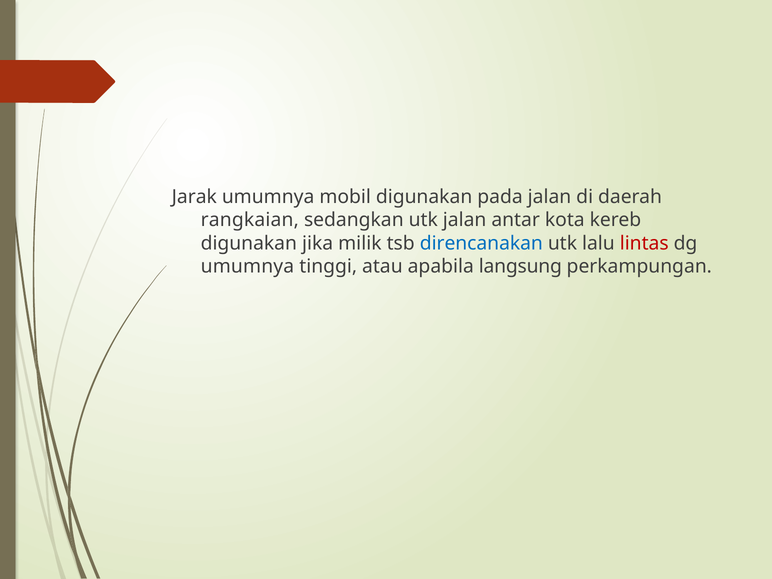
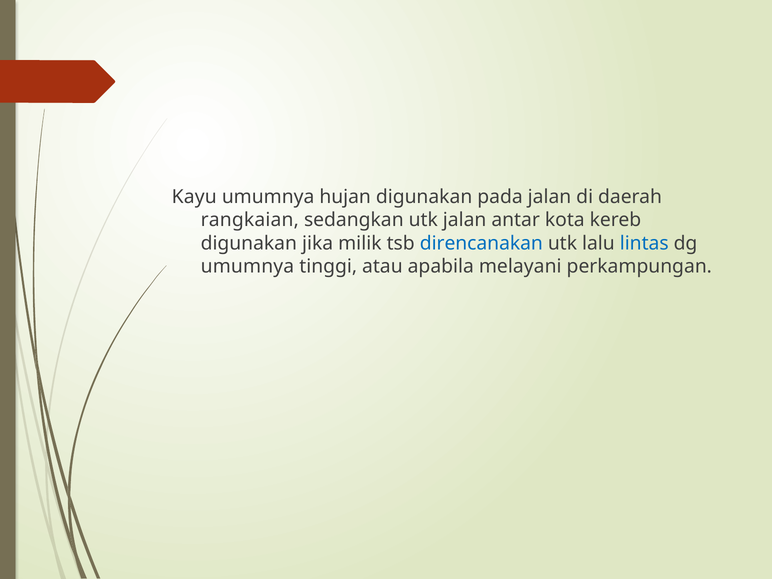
Jarak: Jarak -> Kayu
mobil: mobil -> hujan
lintas colour: red -> blue
langsung: langsung -> melayani
